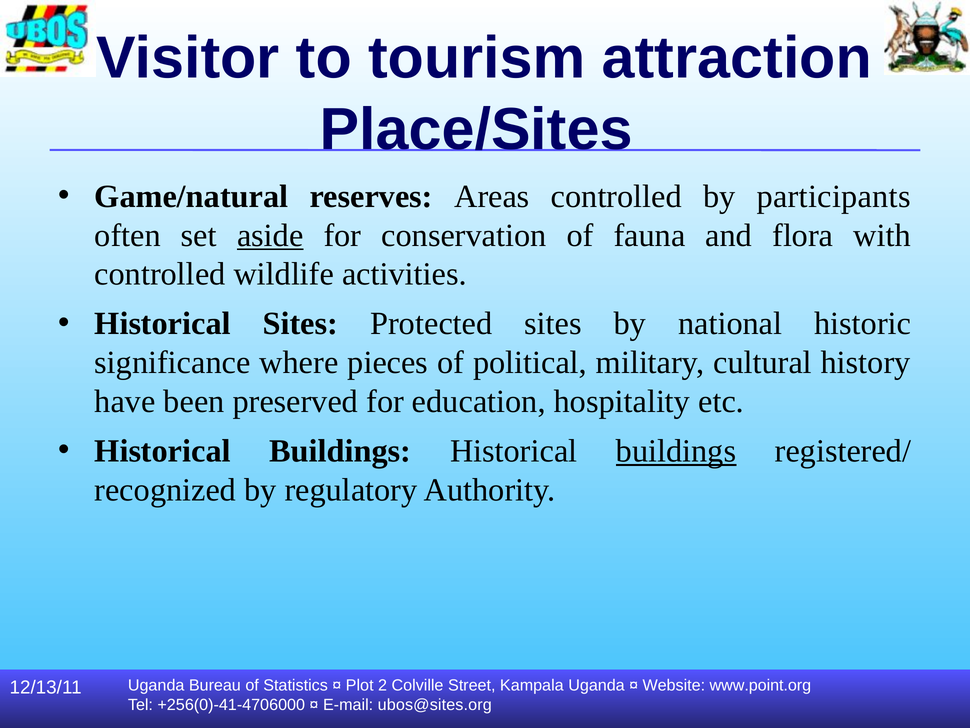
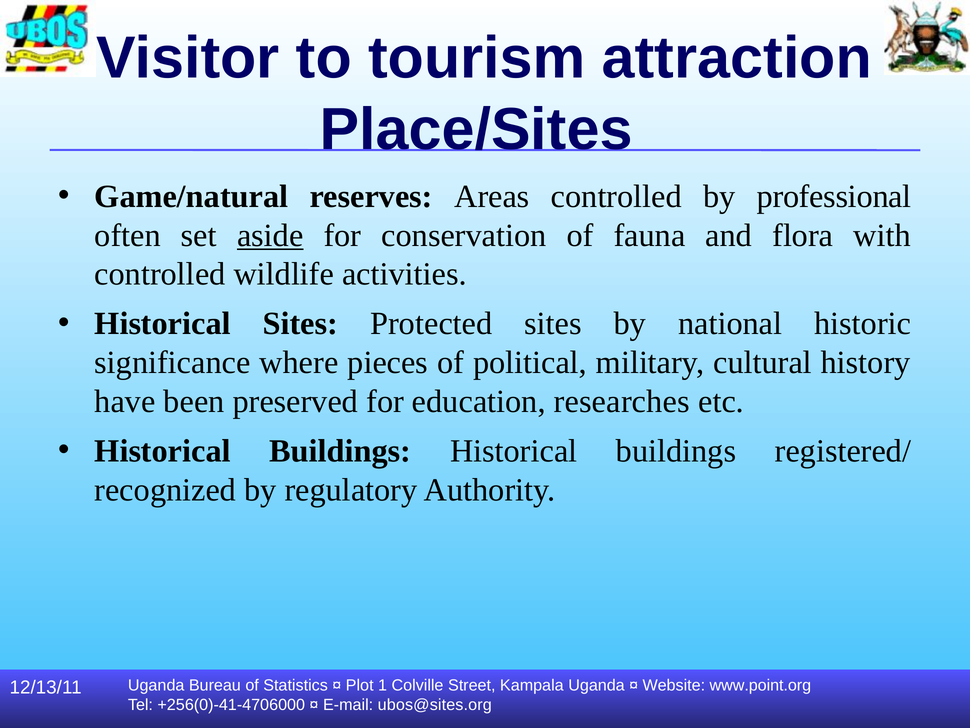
participants: participants -> professional
hospitality: hospitality -> researches
buildings at (676, 451) underline: present -> none
2: 2 -> 1
